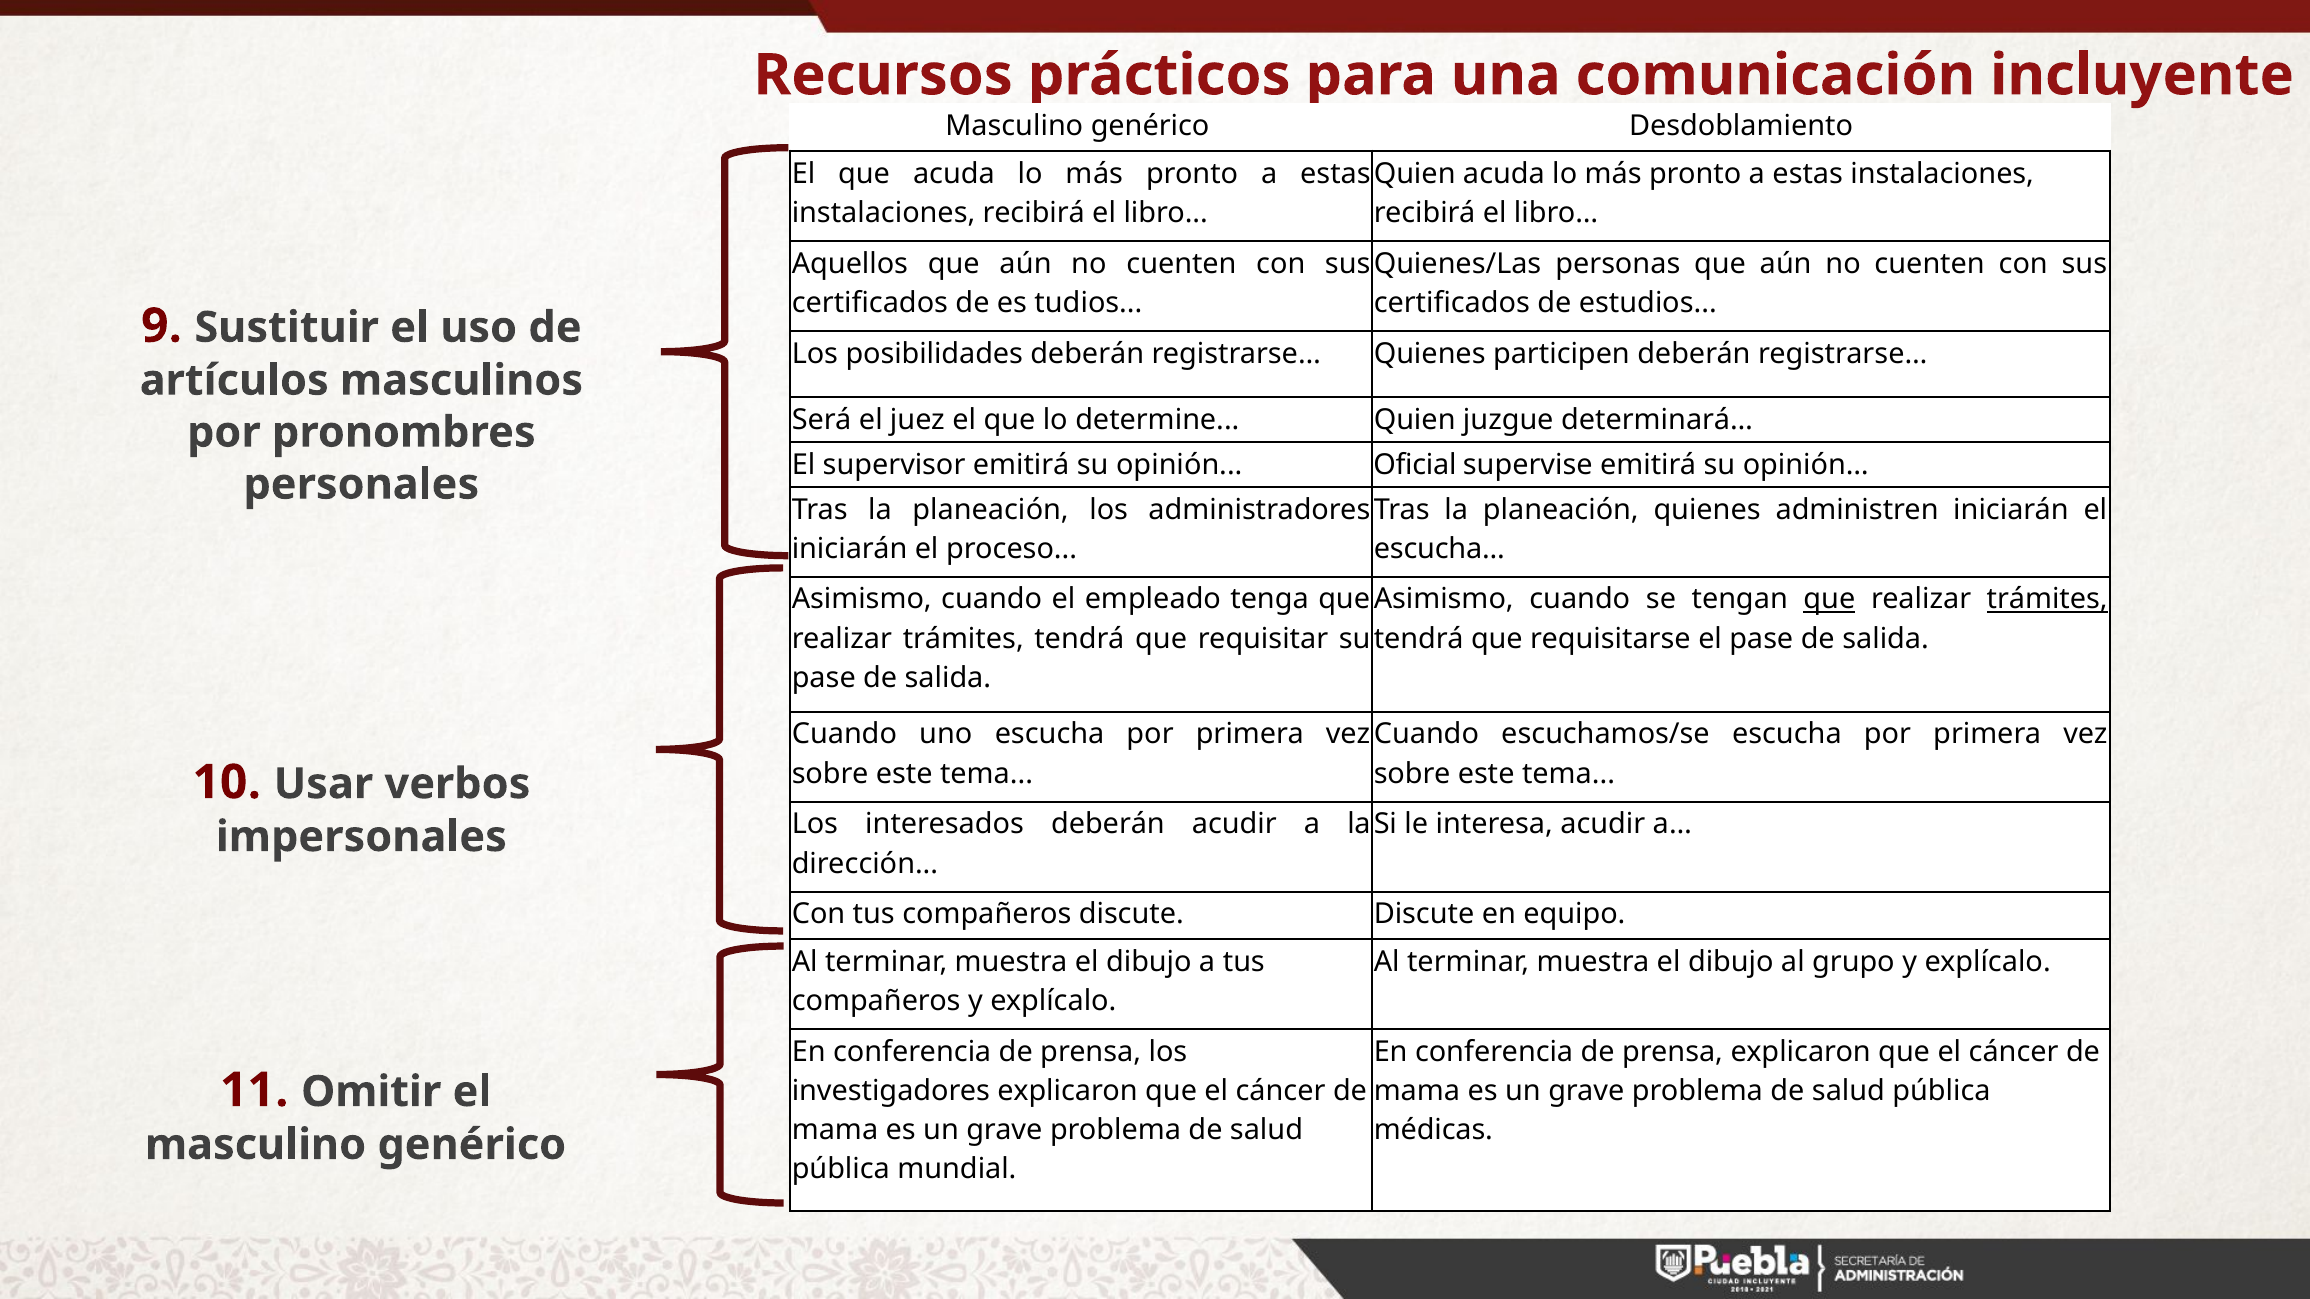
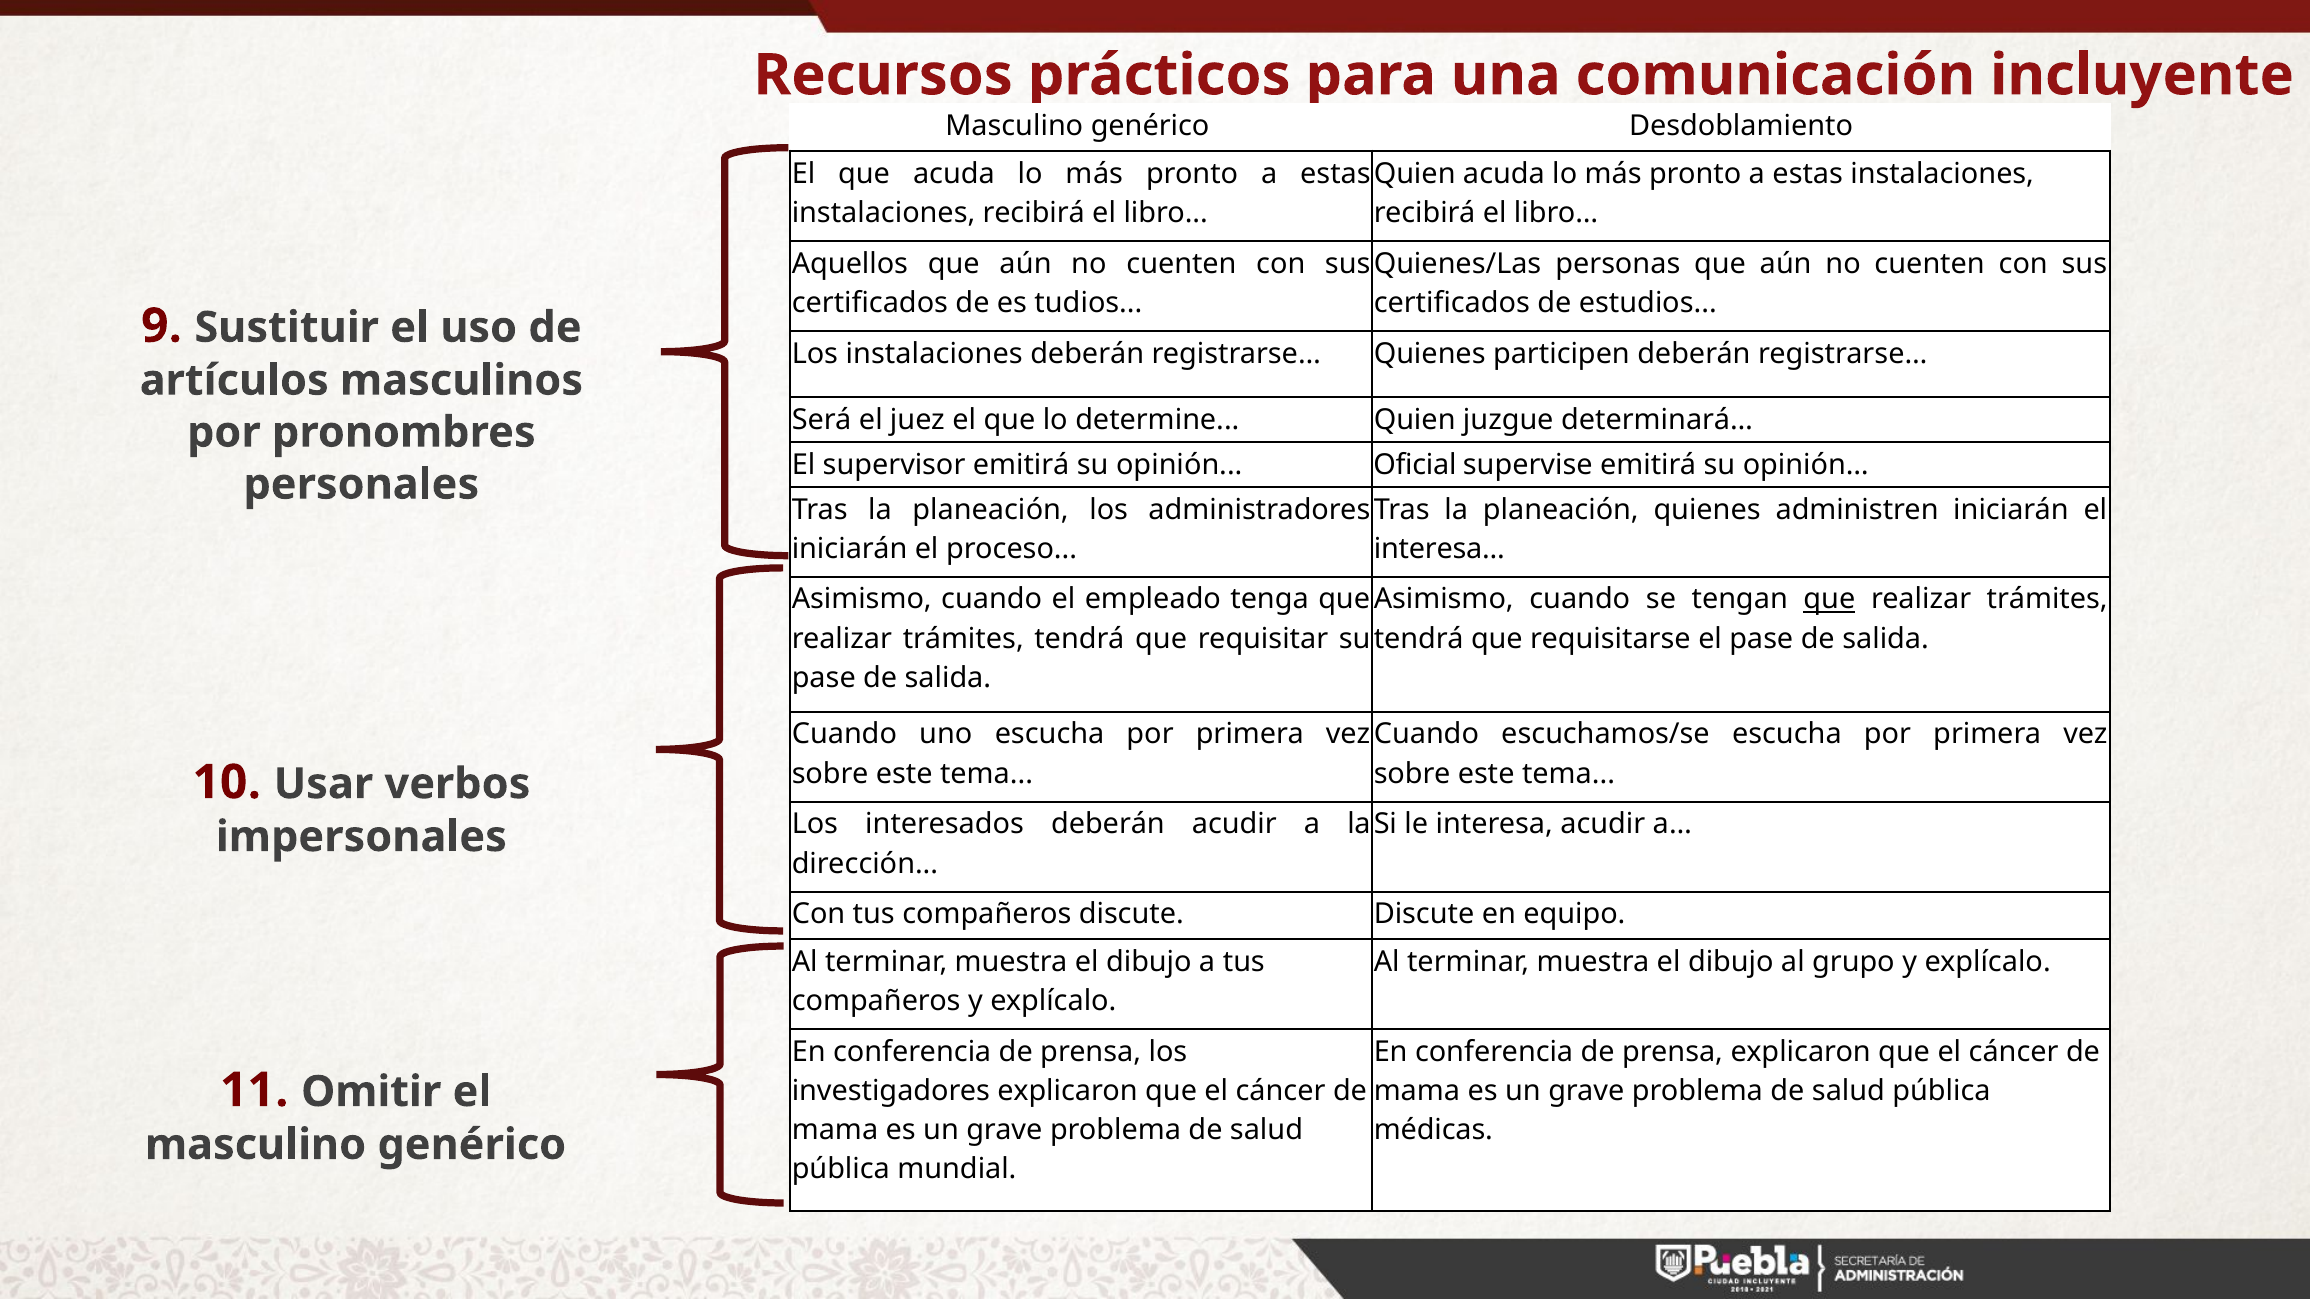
Los posibilidades: posibilidades -> instalaciones
escucha at (1439, 549): escucha -> interesa
trámites at (2047, 600) underline: present -> none
